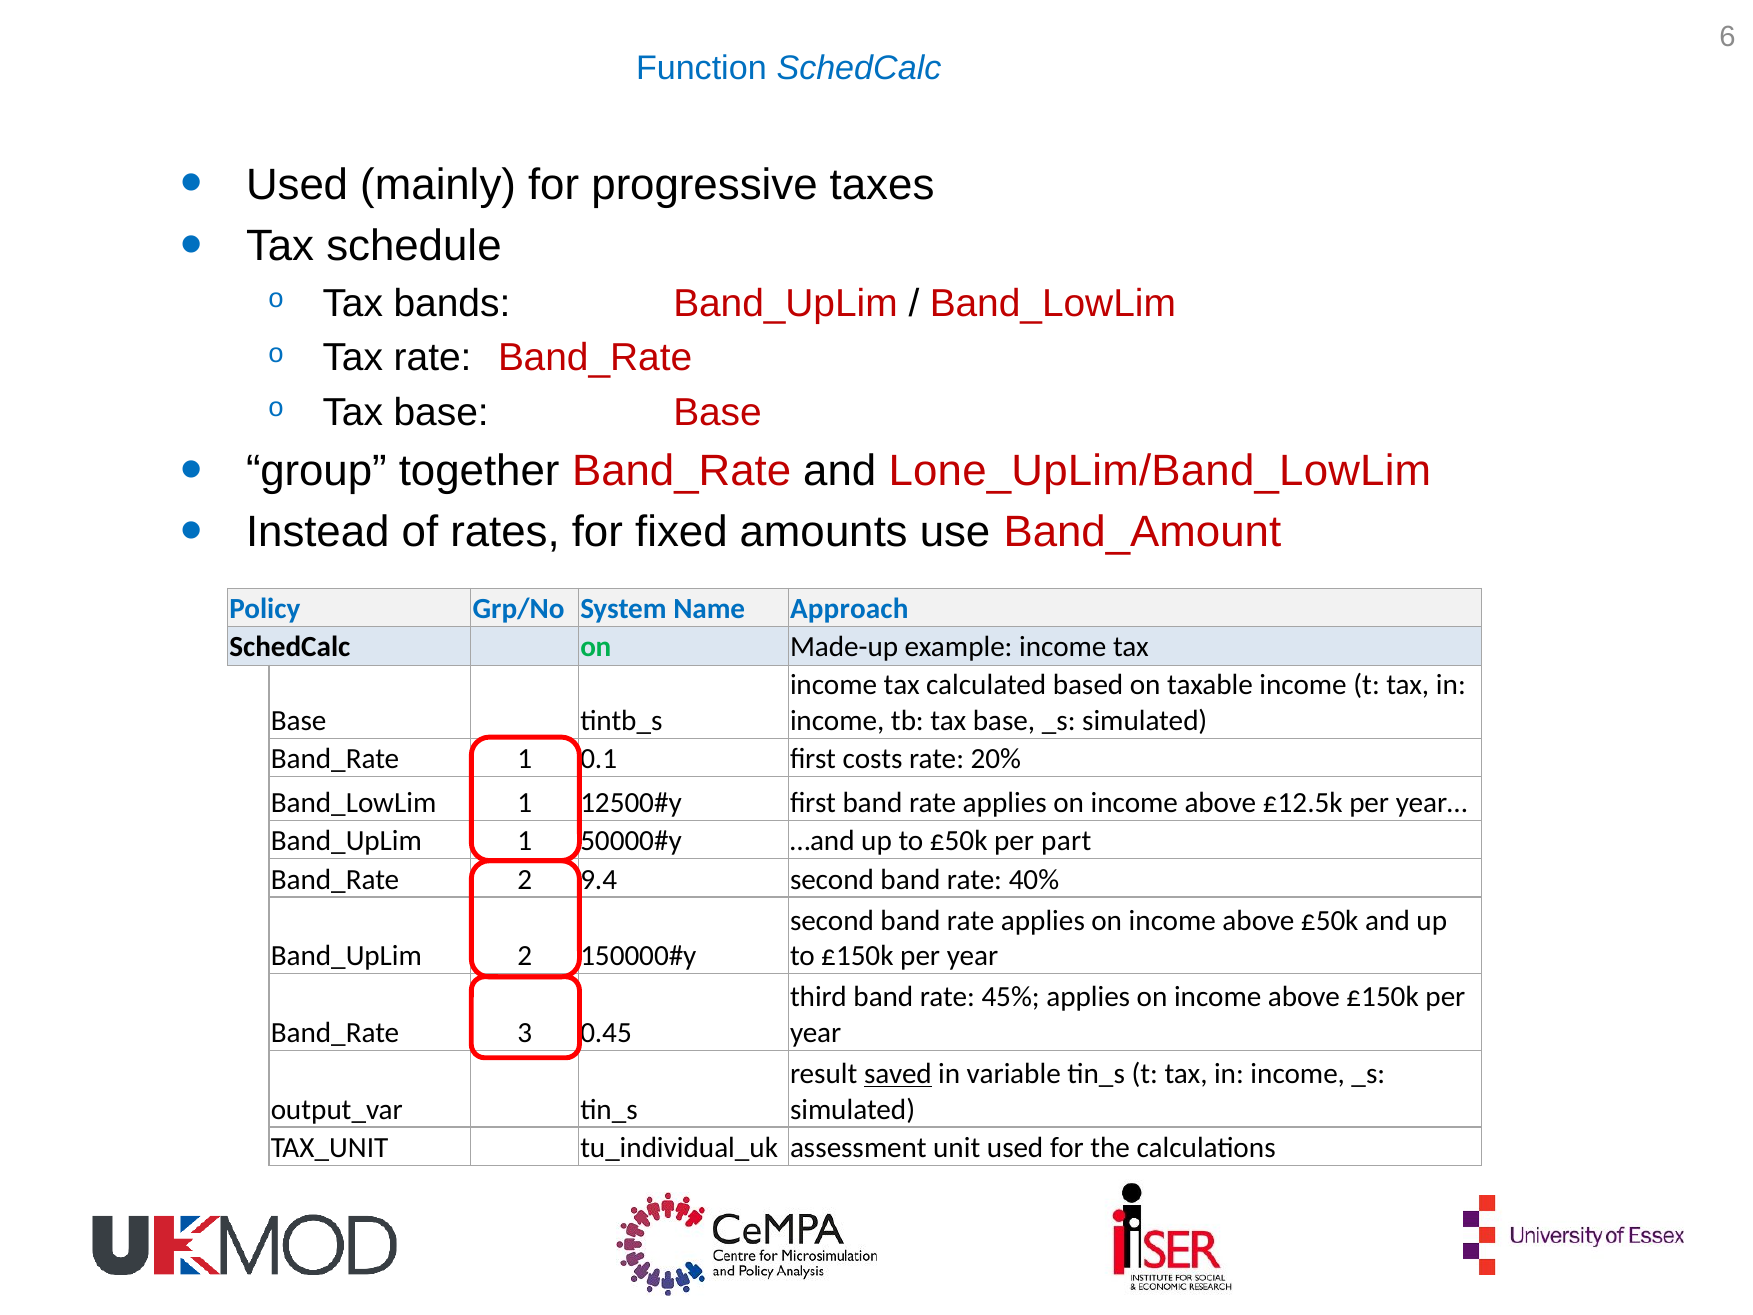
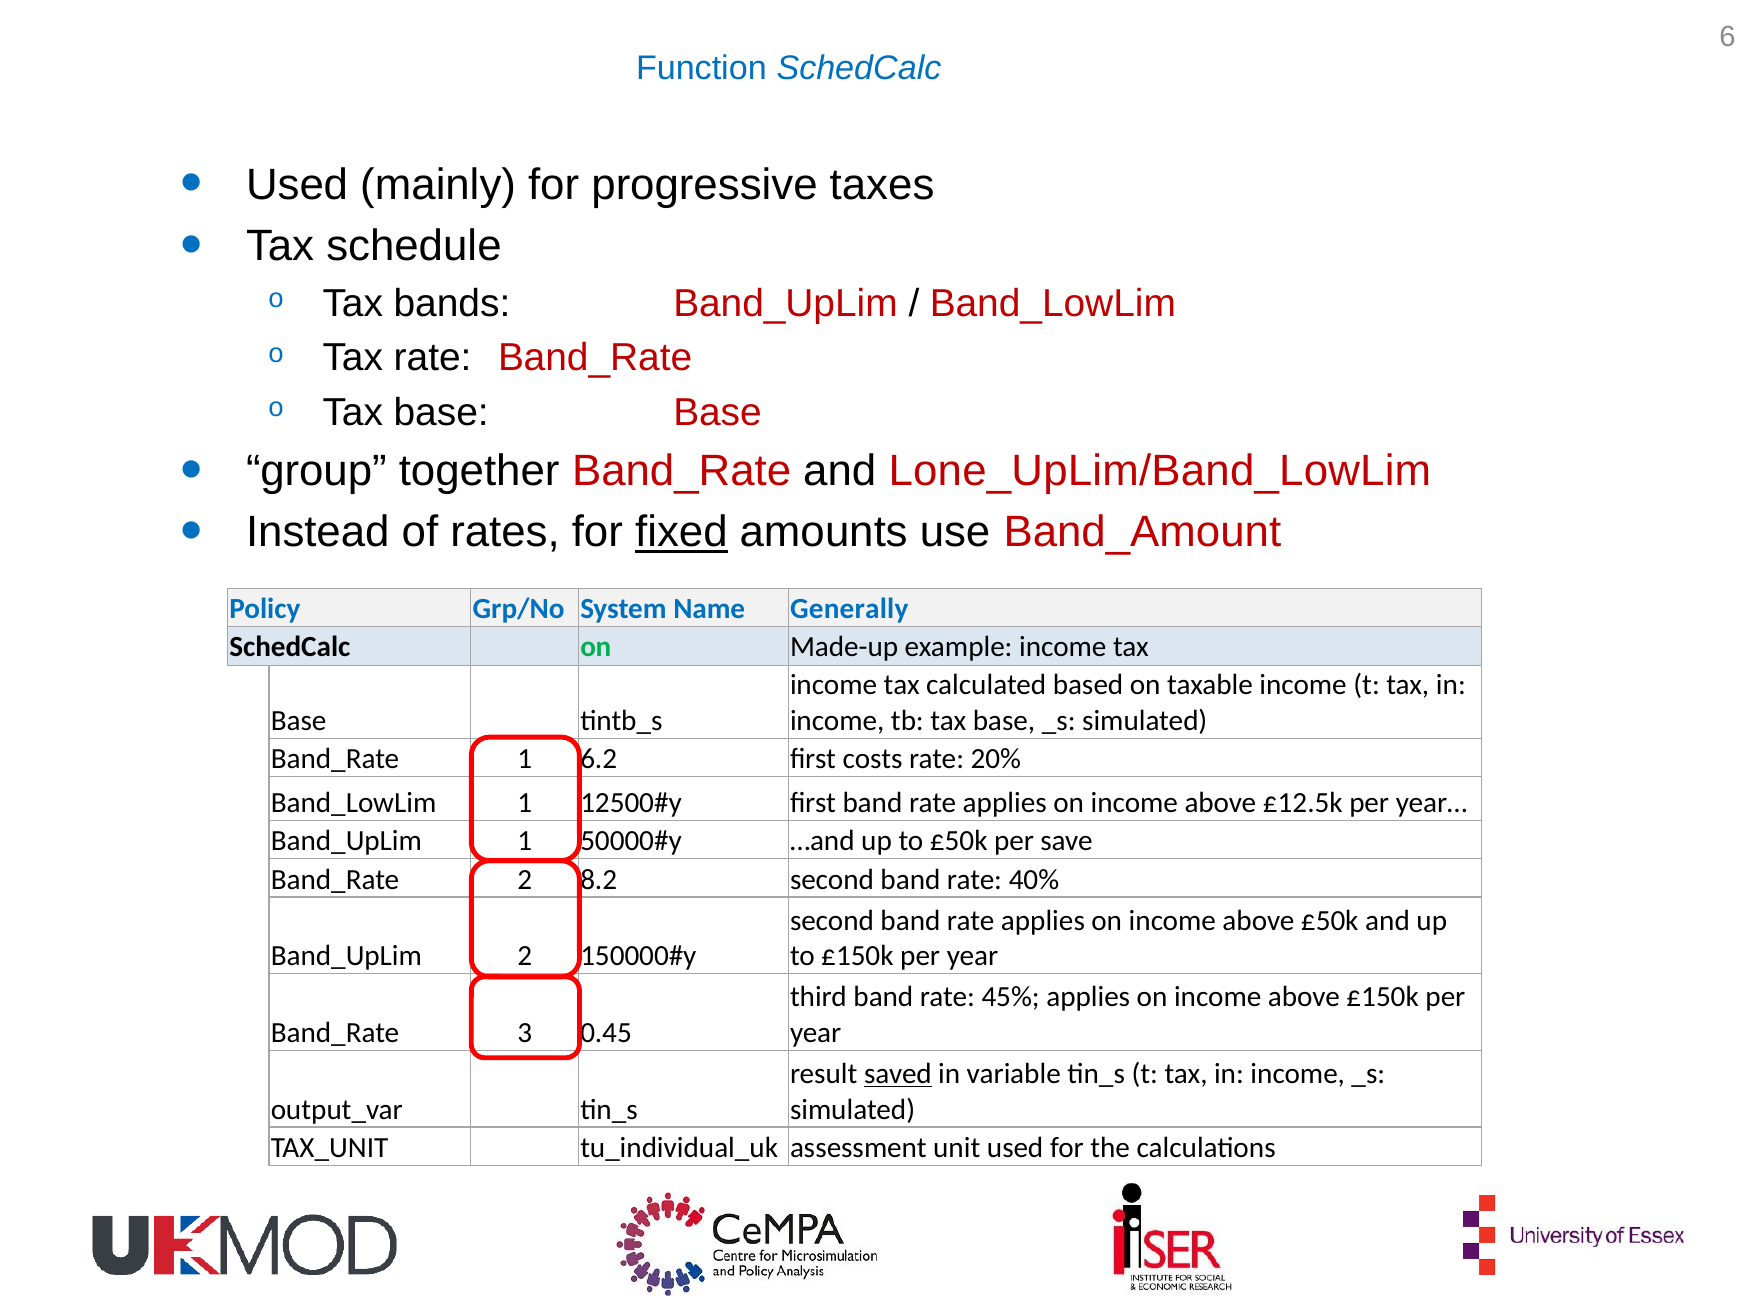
fixed underline: none -> present
Approach: Approach -> Generally
0.1: 0.1 -> 6.2
part: part -> save
9.4: 9.4 -> 8.2
